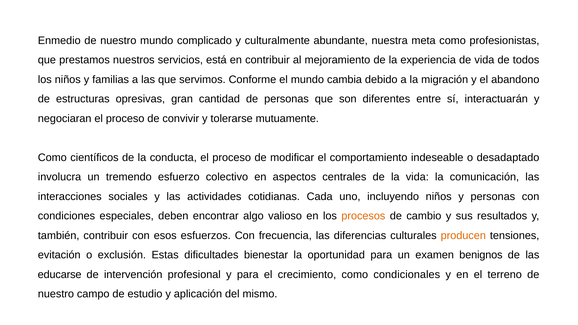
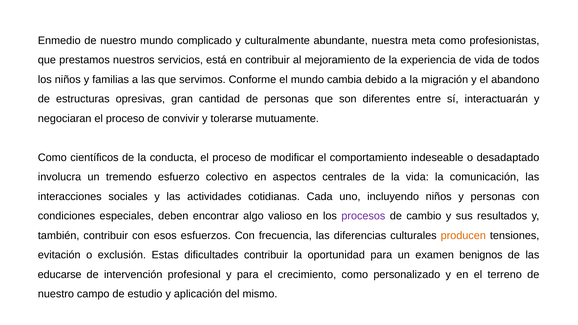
procesos colour: orange -> purple
dificultades bienestar: bienestar -> contribuir
condicionales: condicionales -> personalizado
